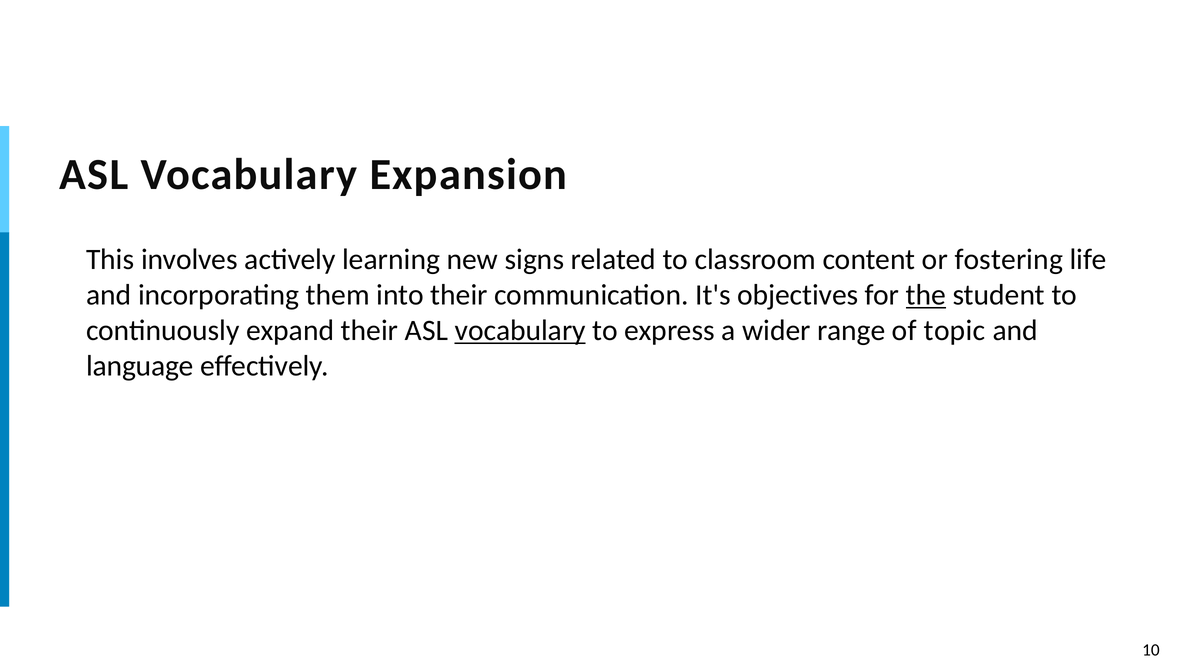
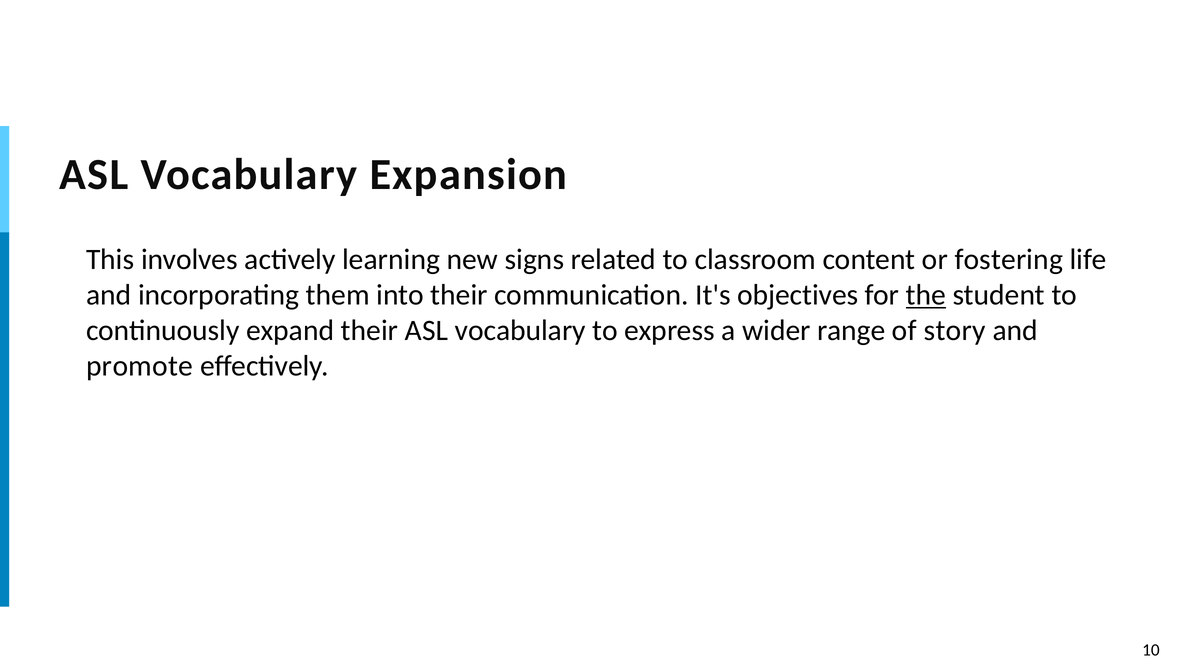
vocabulary at (520, 330) underline: present -> none
topic: topic -> story
language: language -> promote
